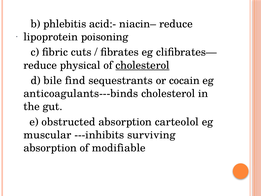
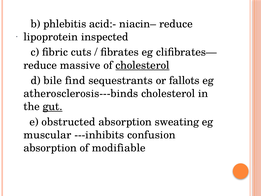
poisoning: poisoning -> inspected
physical: physical -> massive
cocain: cocain -> fallots
anticoagulants---binds: anticoagulants---binds -> atherosclerosis---binds
gut underline: none -> present
carteolol: carteolol -> sweating
surviving: surviving -> confusion
